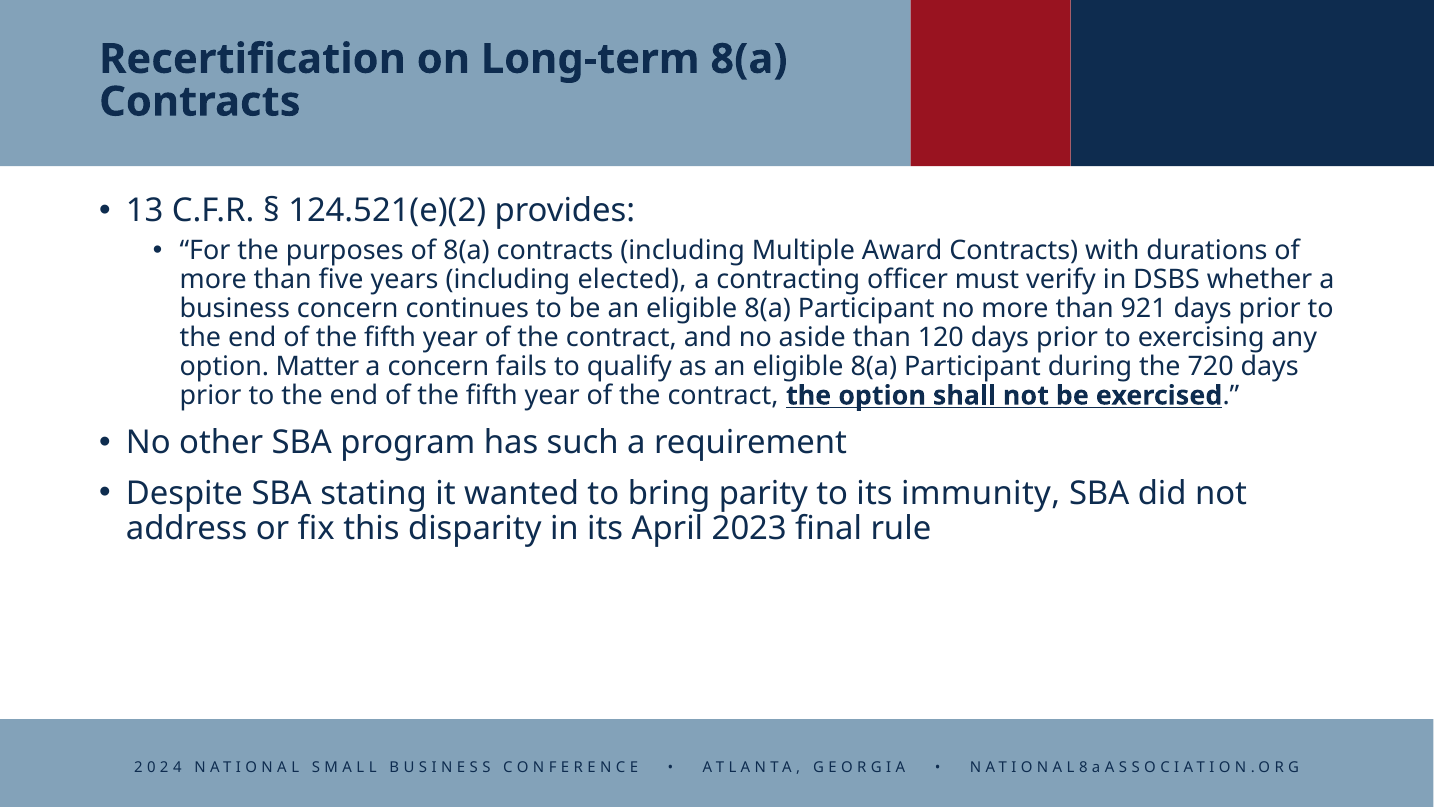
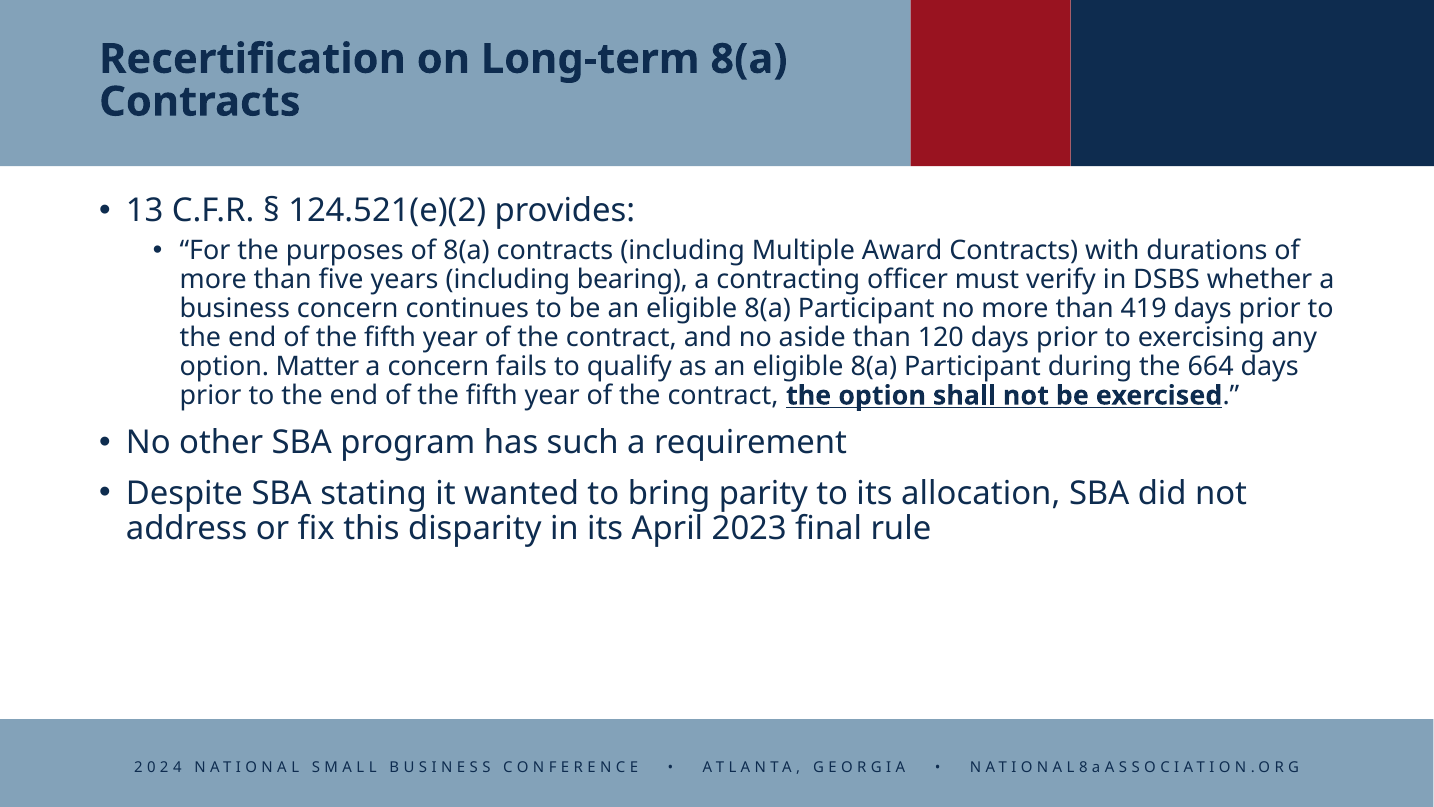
elected: elected -> bearing
921: 921 -> 419
720: 720 -> 664
immunity: immunity -> allocation
